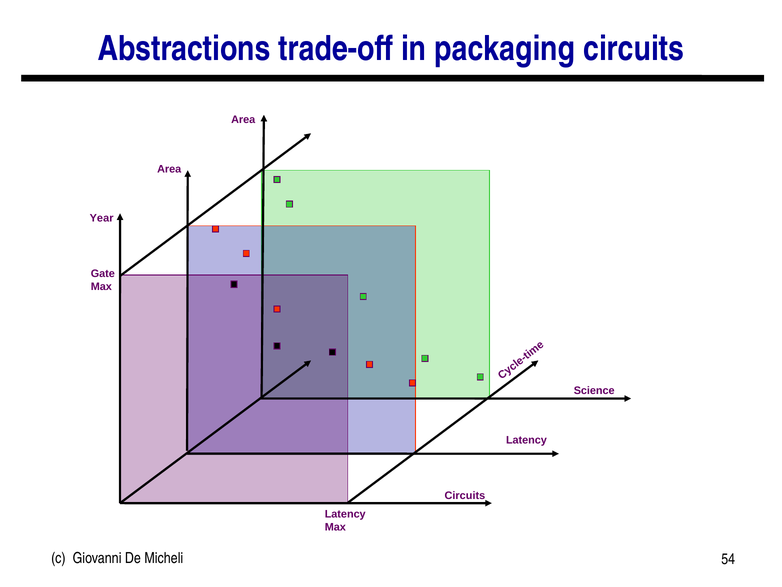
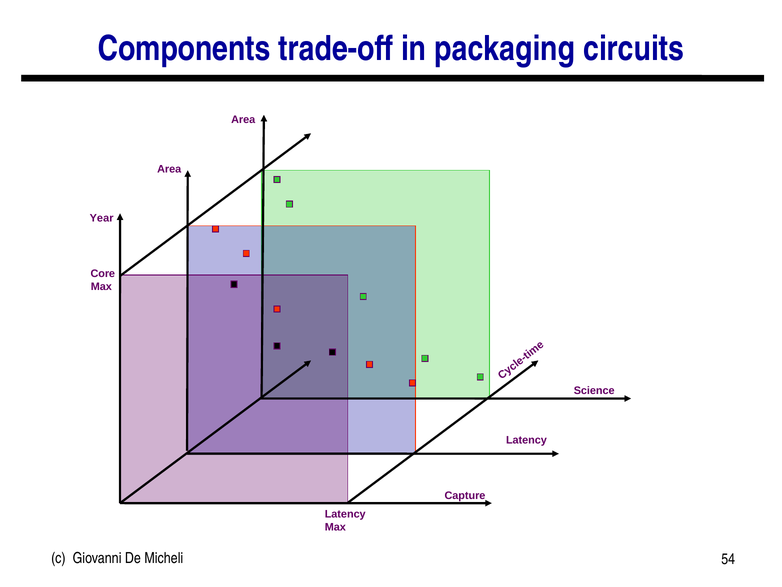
Abstractions: Abstractions -> Components
Gate: Gate -> Core
Circuits at (465, 495): Circuits -> Capture
